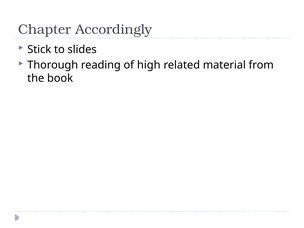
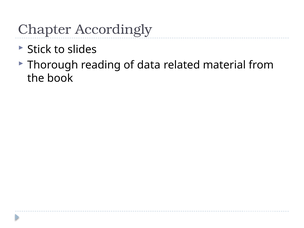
high: high -> data
